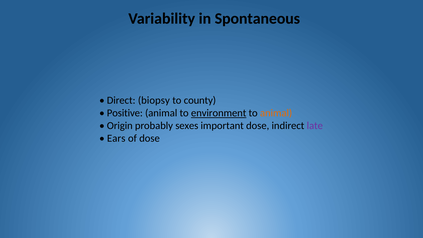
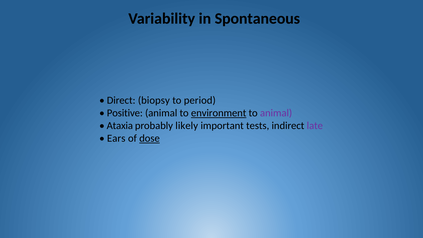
county: county -> period
animal at (276, 113) colour: orange -> purple
Origin: Origin -> Ataxia
sexes: sexes -> likely
important dose: dose -> tests
dose at (150, 138) underline: none -> present
